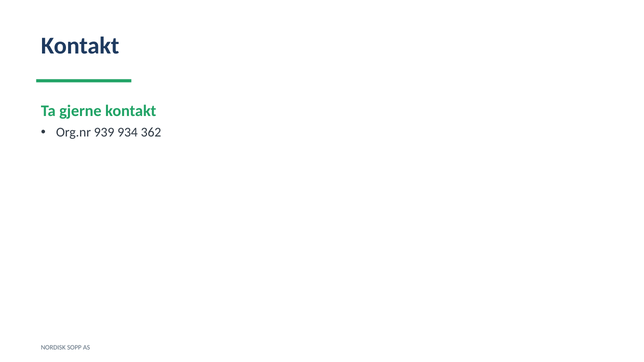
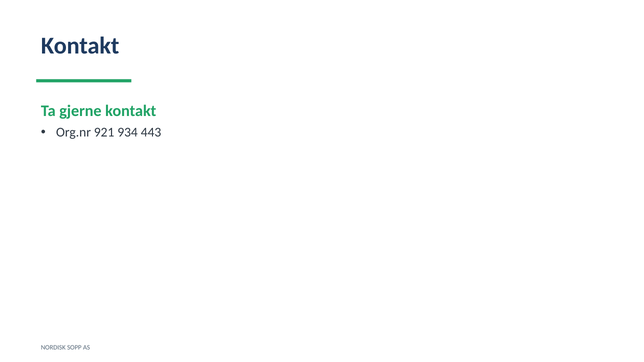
939: 939 -> 921
362: 362 -> 443
